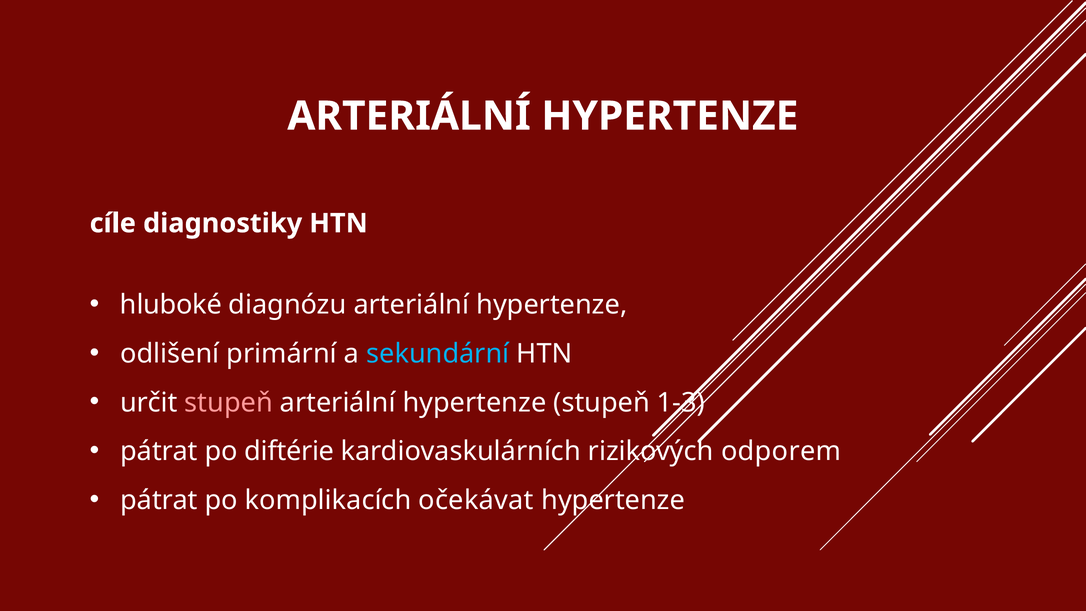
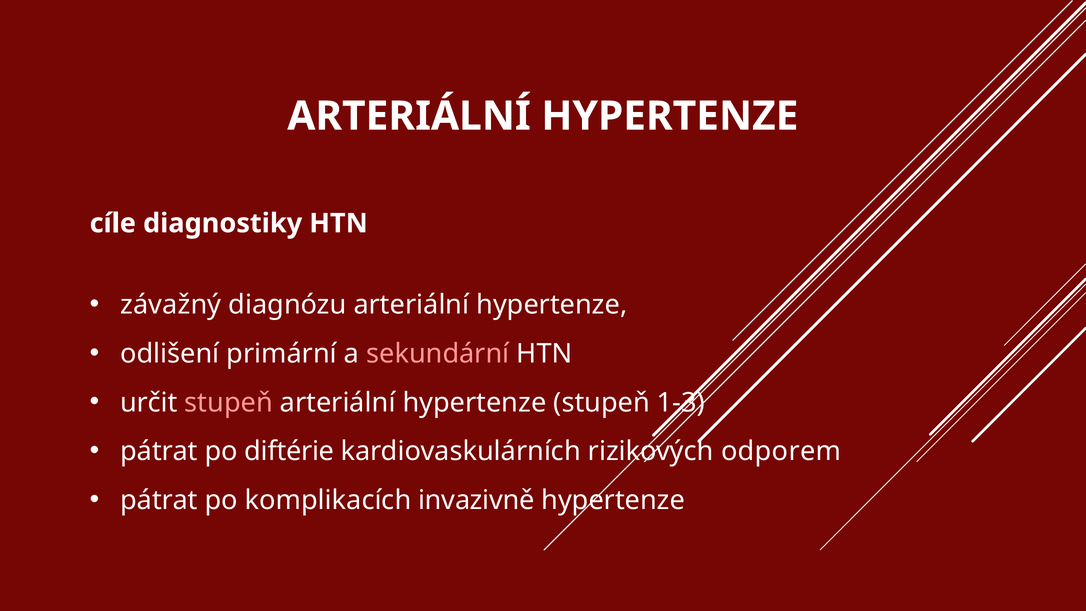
hluboké: hluboké -> závažný
sekundární colour: light blue -> pink
očekávat: očekávat -> invazivně
